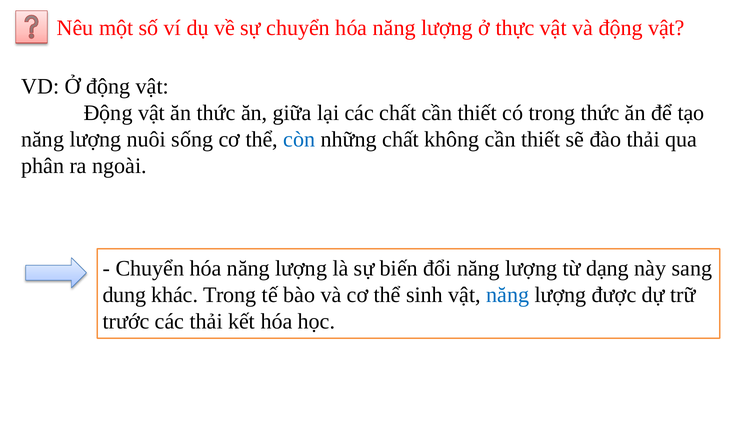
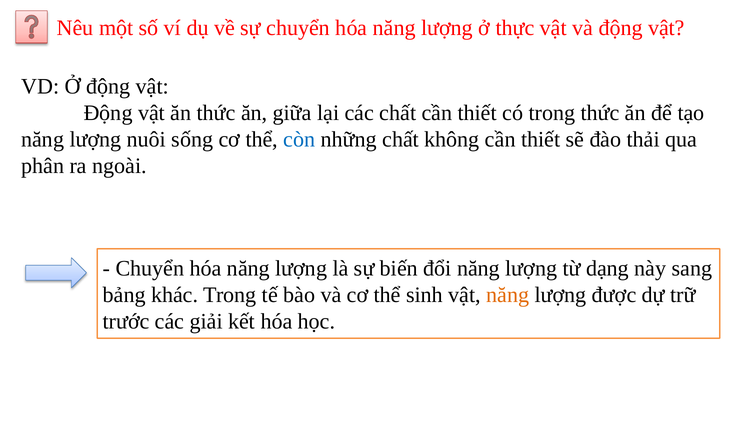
dung: dung -> bảng
năng at (508, 295) colour: blue -> orange
các thải: thải -> giải
